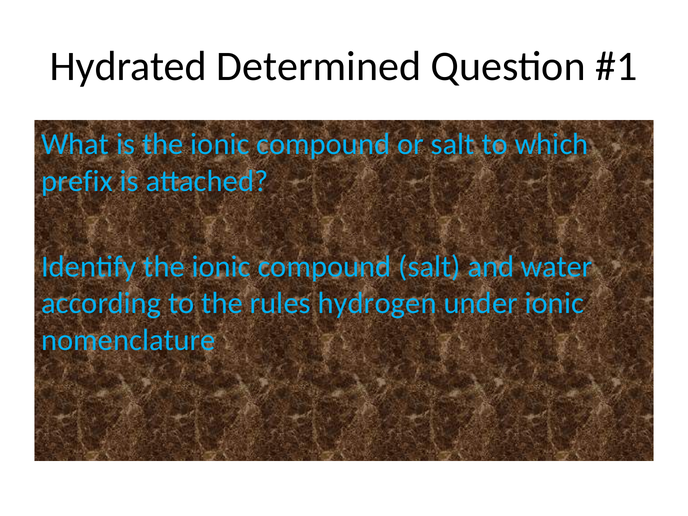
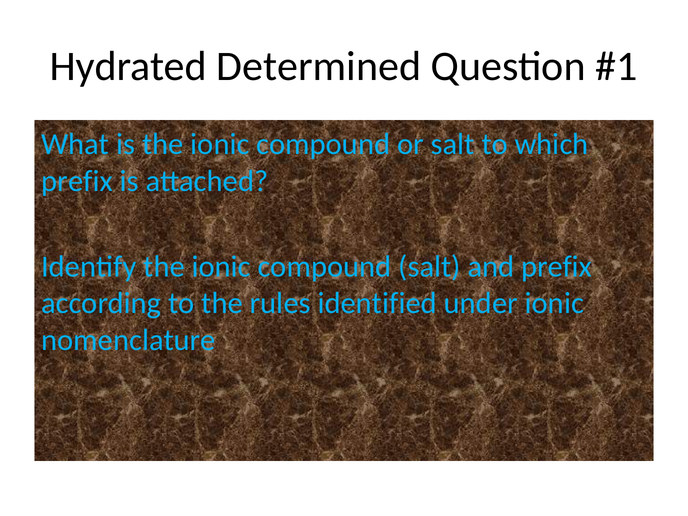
and water: water -> prefix
hydrogen: hydrogen -> identified
